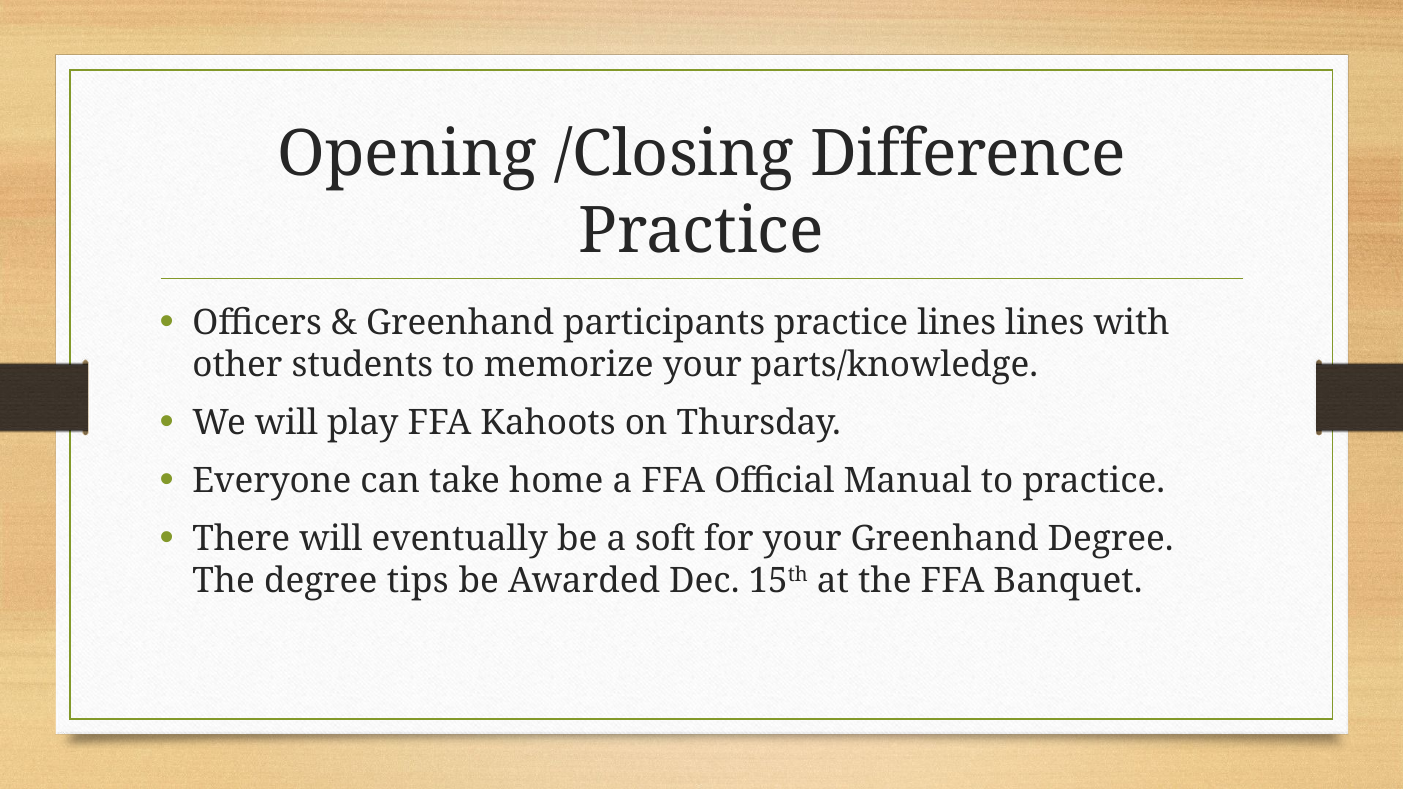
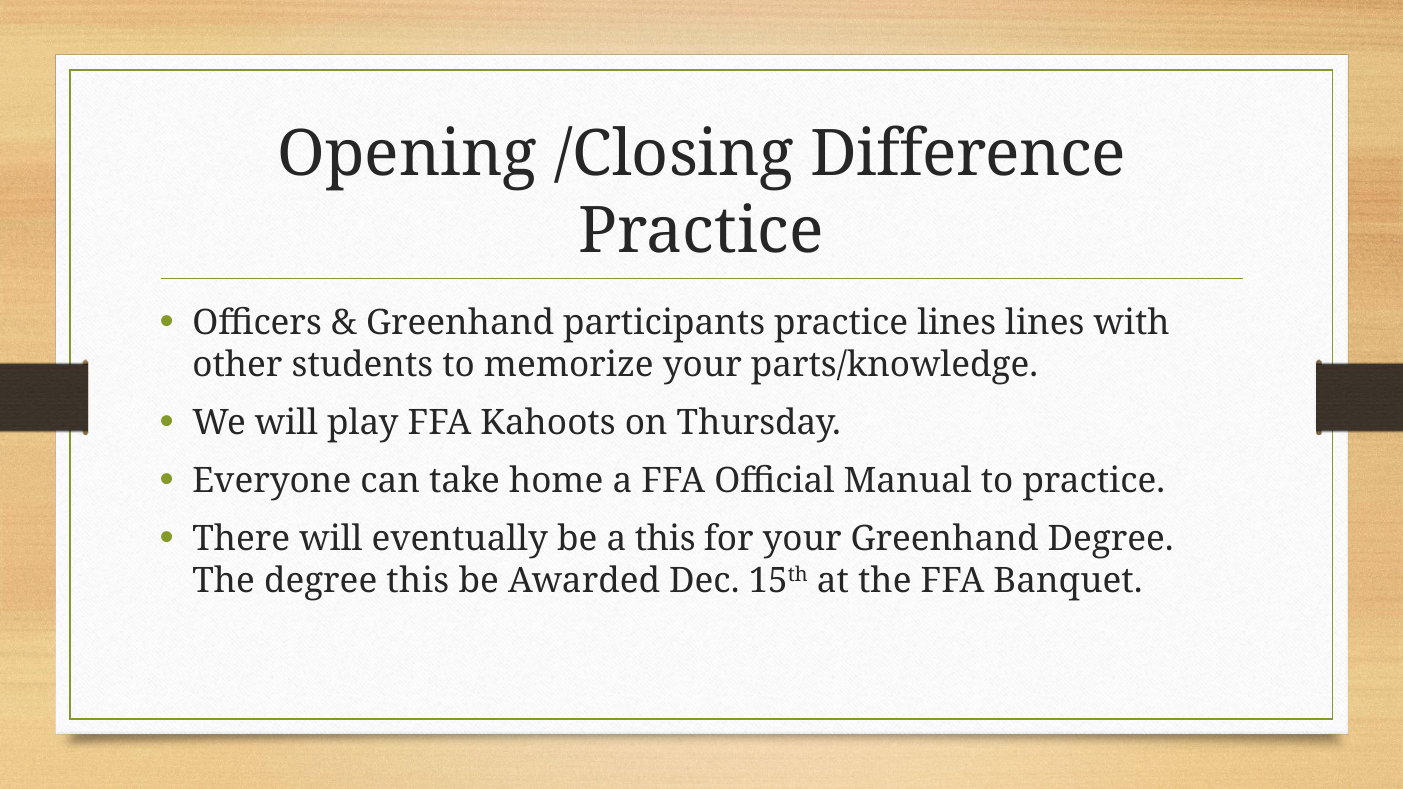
a soft: soft -> this
degree tips: tips -> this
